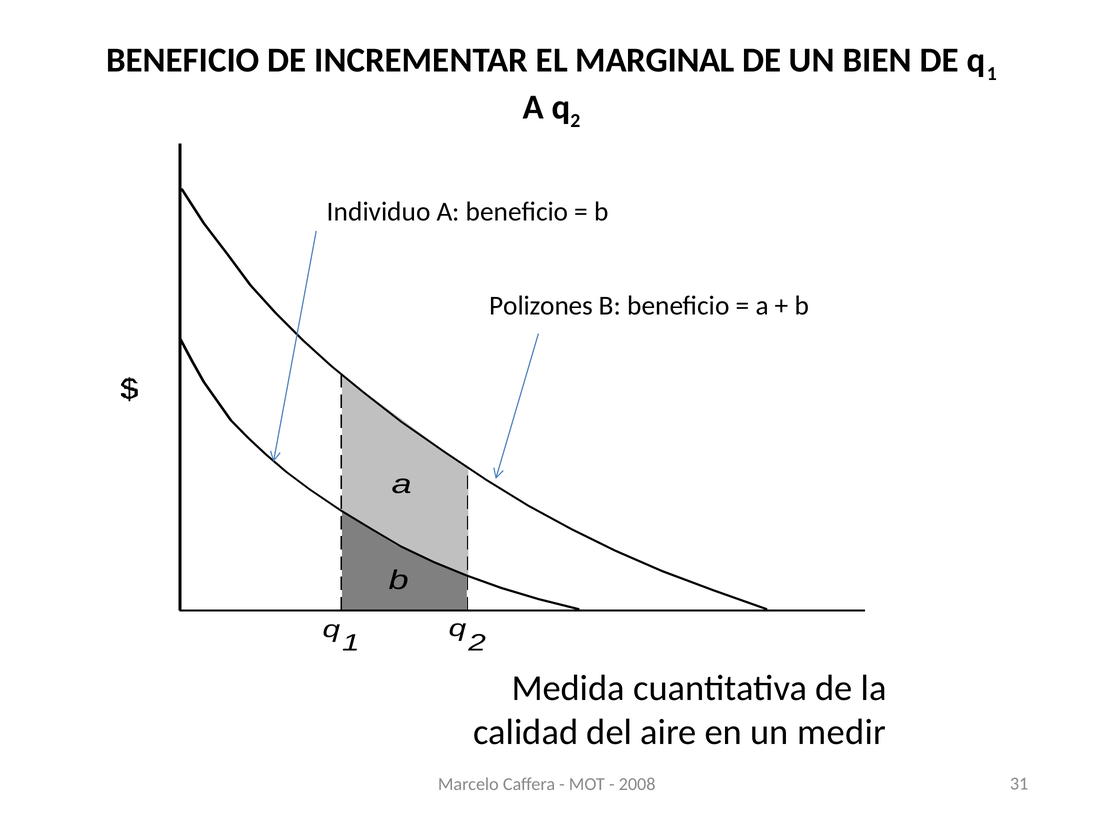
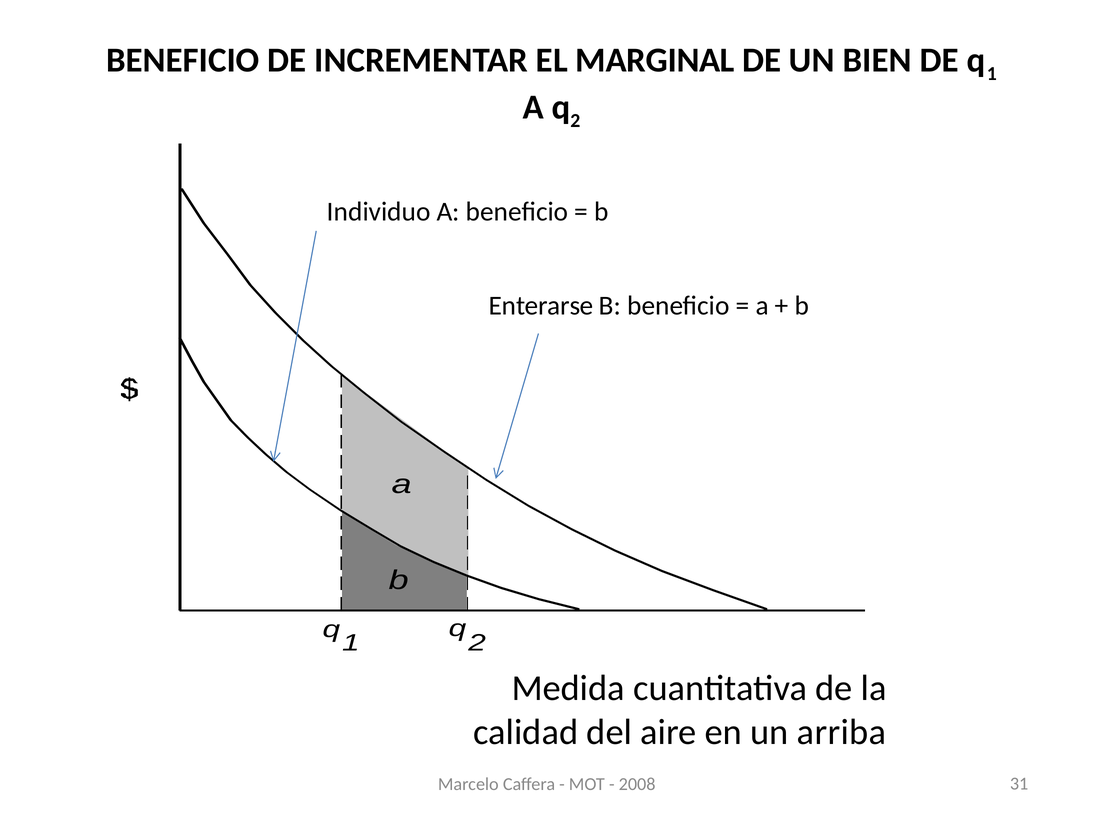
Polizones: Polizones -> Enterarse
medir: medir -> arriba
